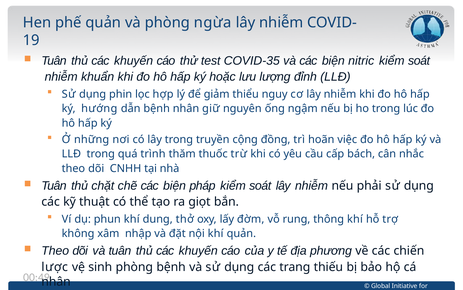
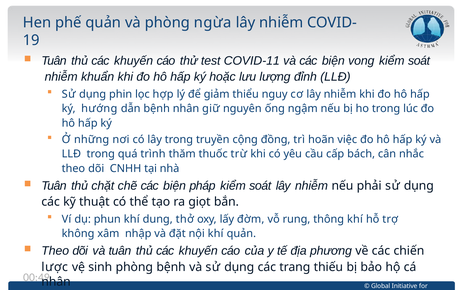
COVID-35: COVID-35 -> COVID-11
nitric: nitric -> vong
